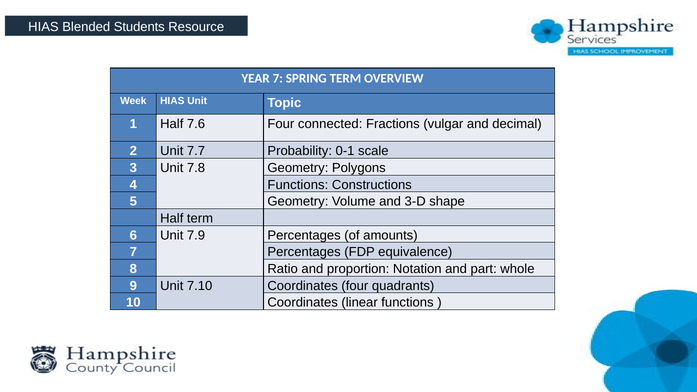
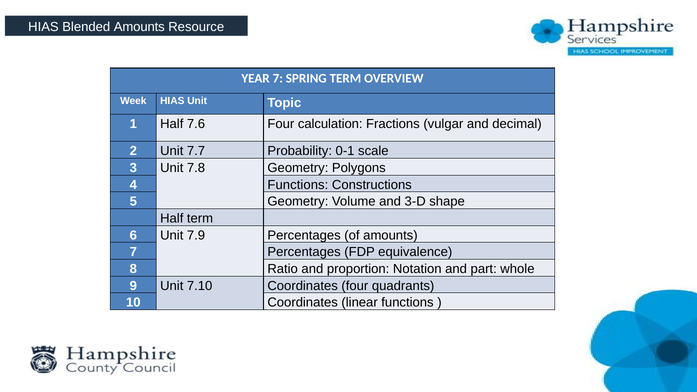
Blended Students: Students -> Amounts
connected: connected -> calculation
